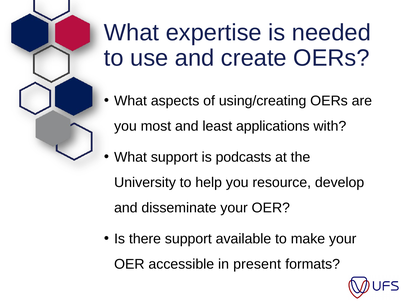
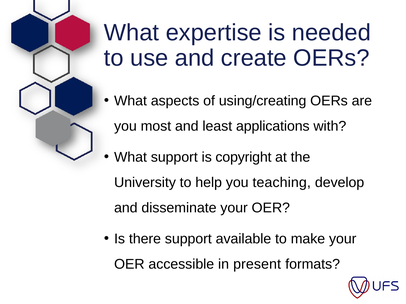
podcasts: podcasts -> copyright
resource: resource -> teaching
